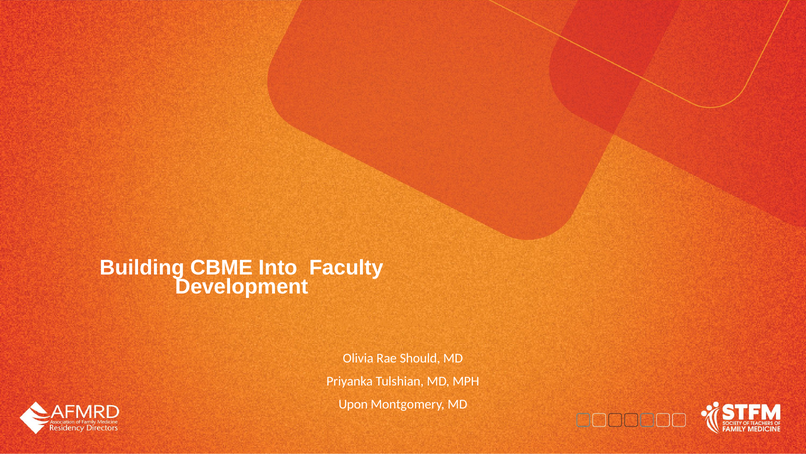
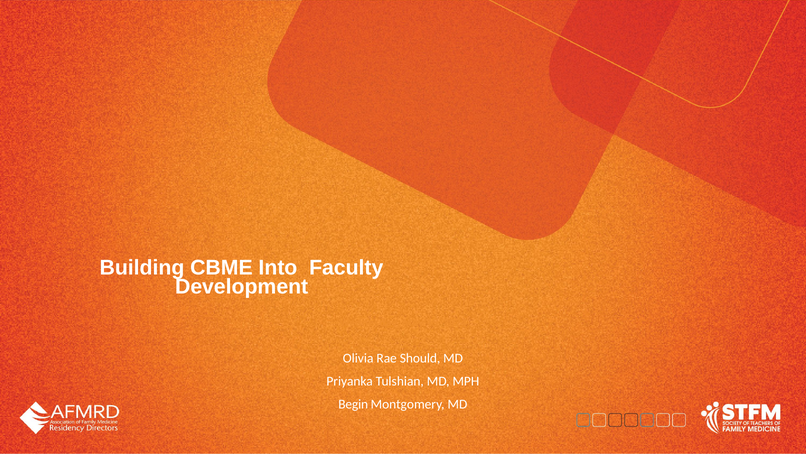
Upon: Upon -> Begin
